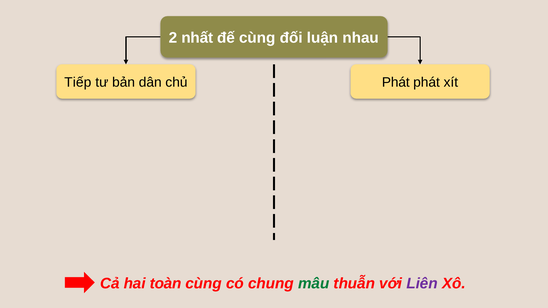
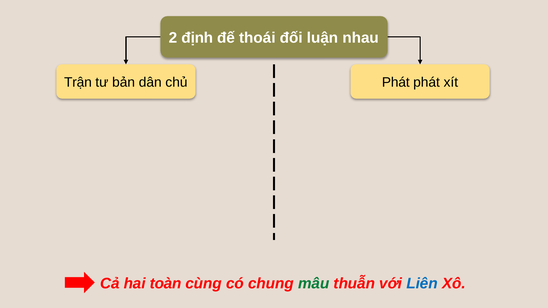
nhất: nhất -> định
đế cùng: cùng -> thoái
Tiếp: Tiếp -> Trận
Liên colour: purple -> blue
